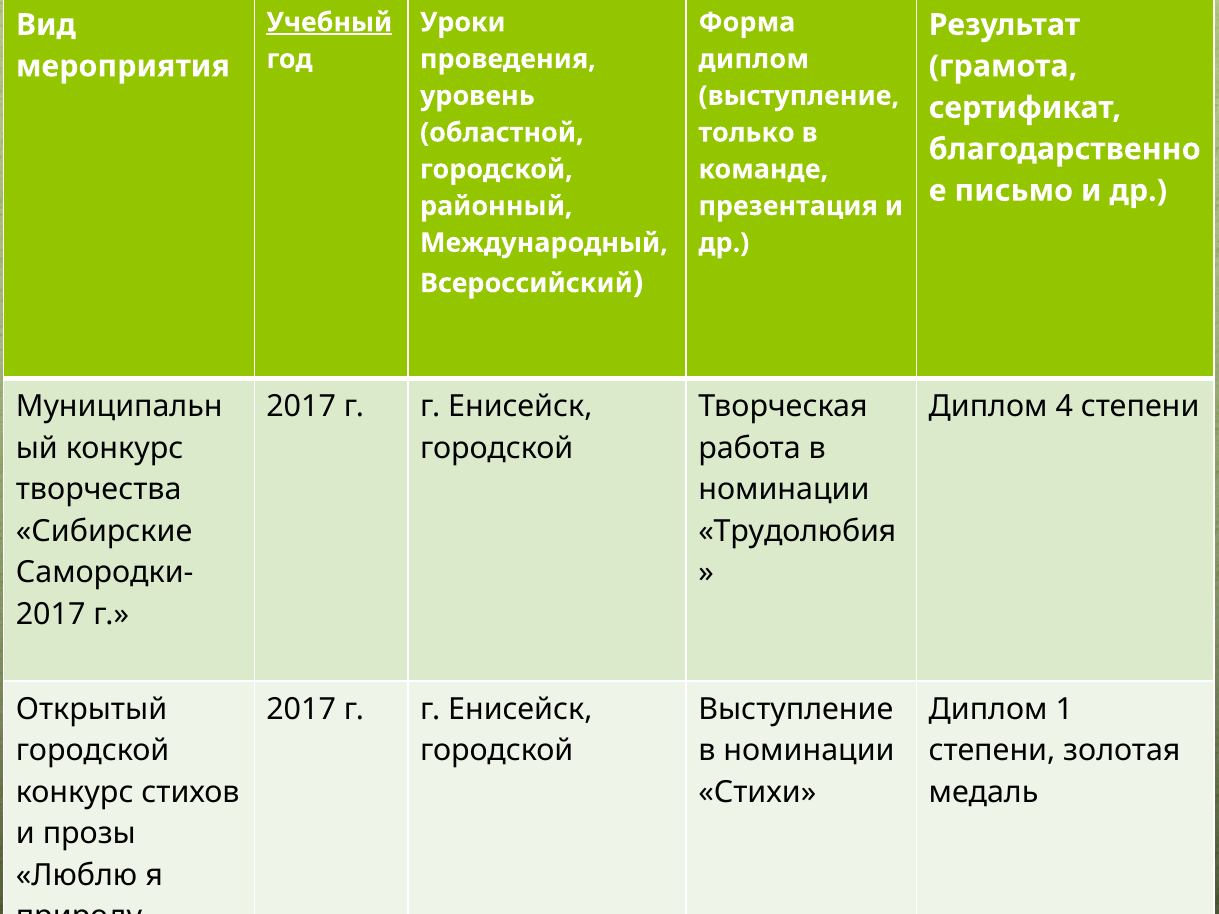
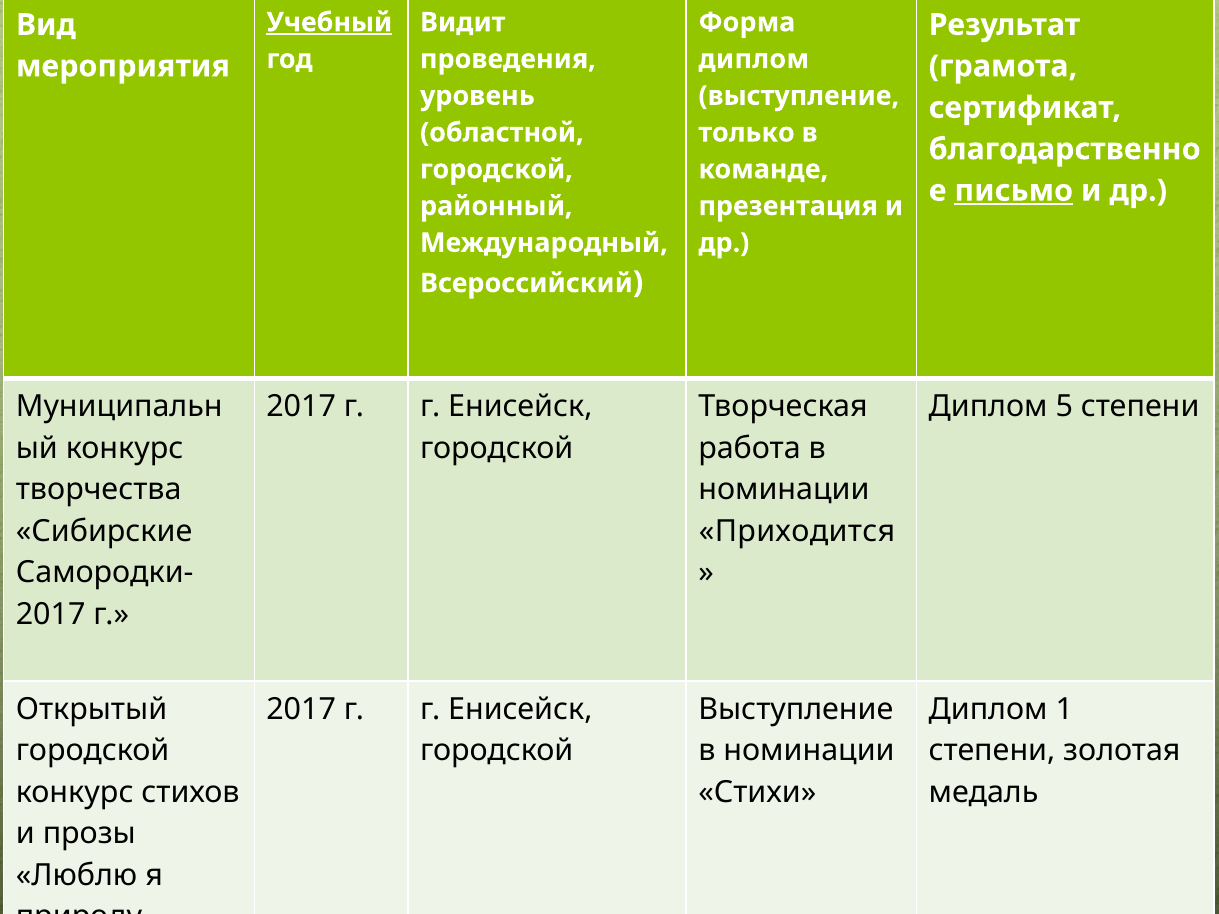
Уроки: Уроки -> Видит
письмо underline: none -> present
4: 4 -> 5
Трудолюбия: Трудолюбия -> Приходится
